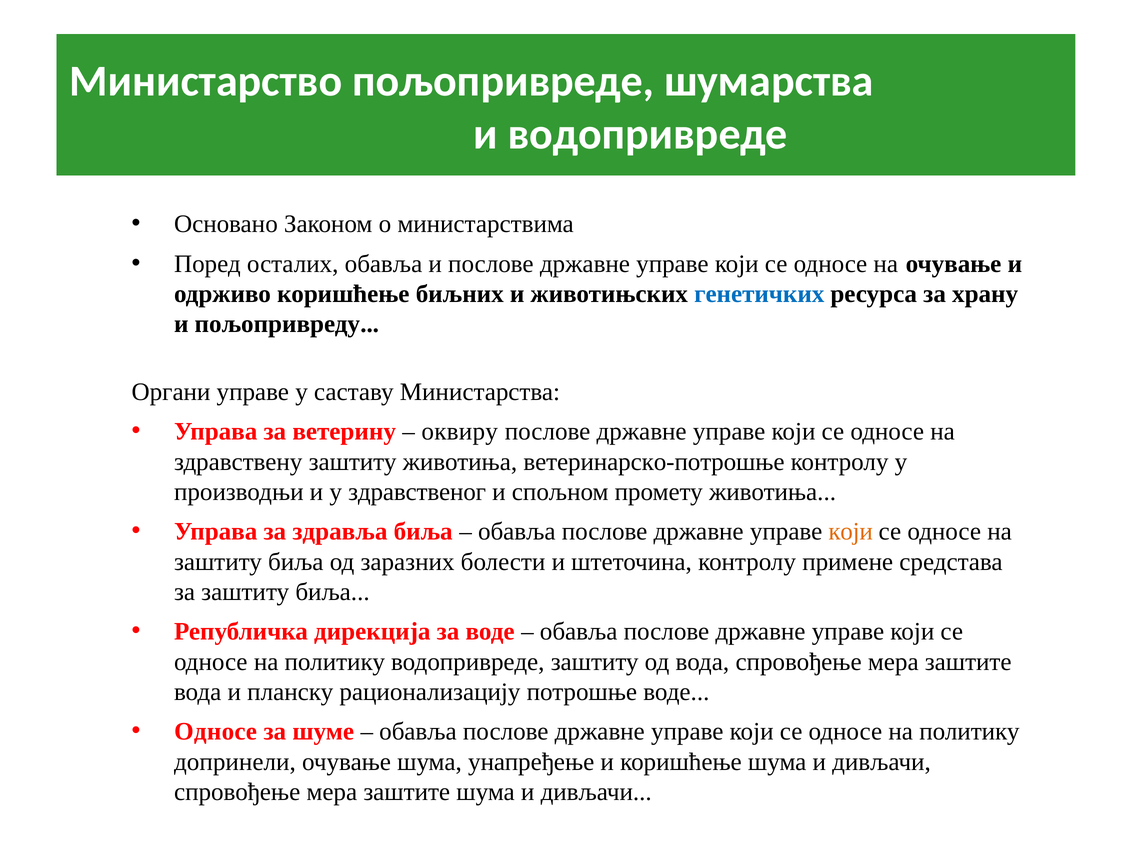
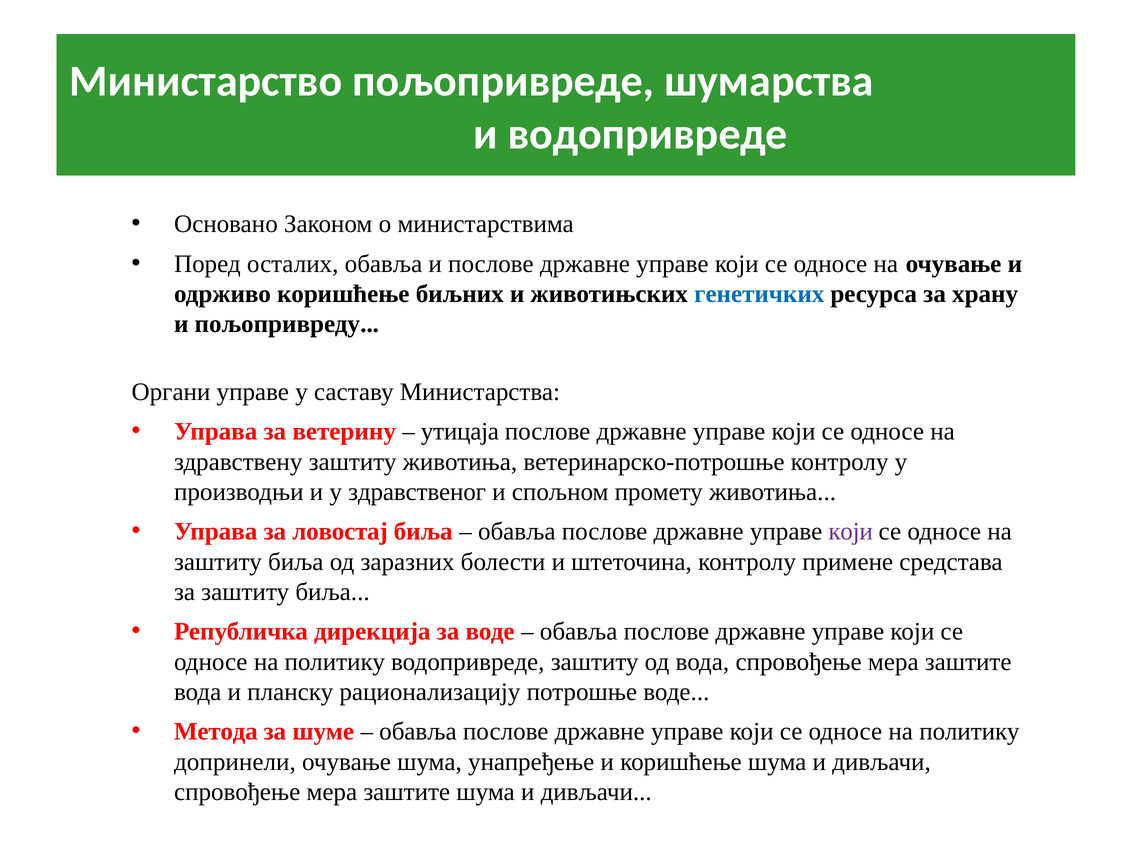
оквиру: оквиру -> утицаја
здравља: здравља -> ловостај
који at (851, 532) colour: orange -> purple
Односе at (216, 732): Односе -> Метода
